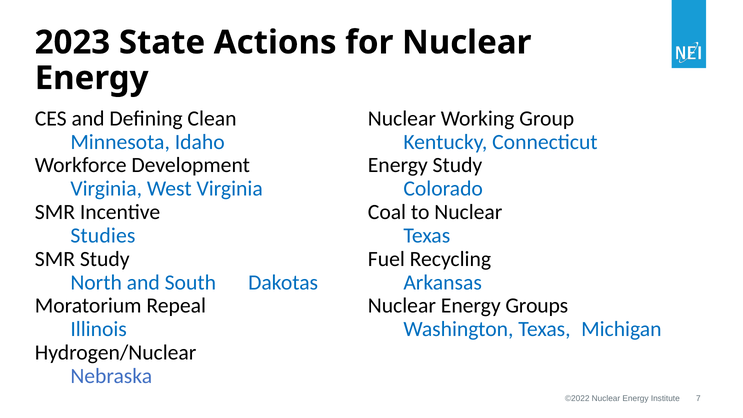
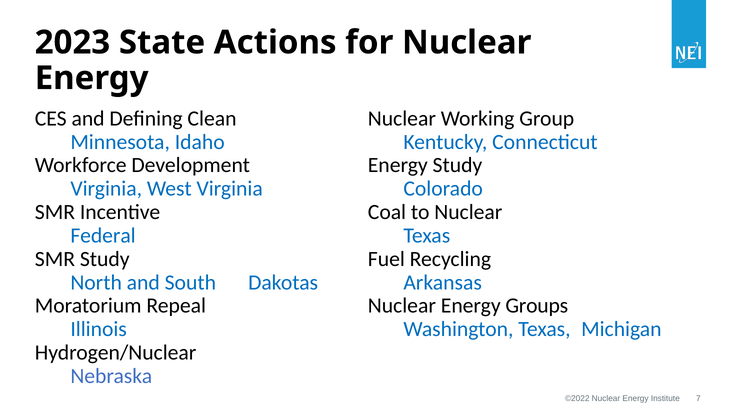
Studies: Studies -> Federal
